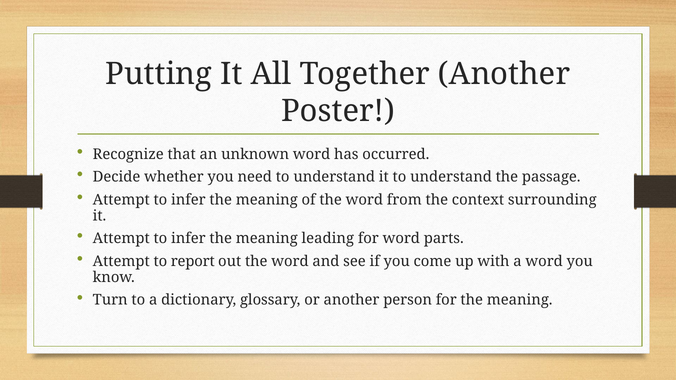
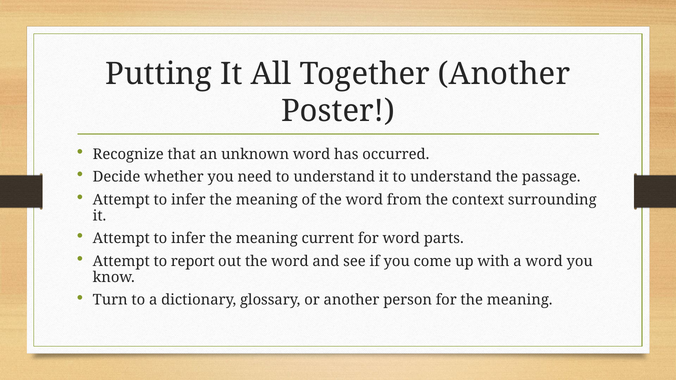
leading: leading -> current
